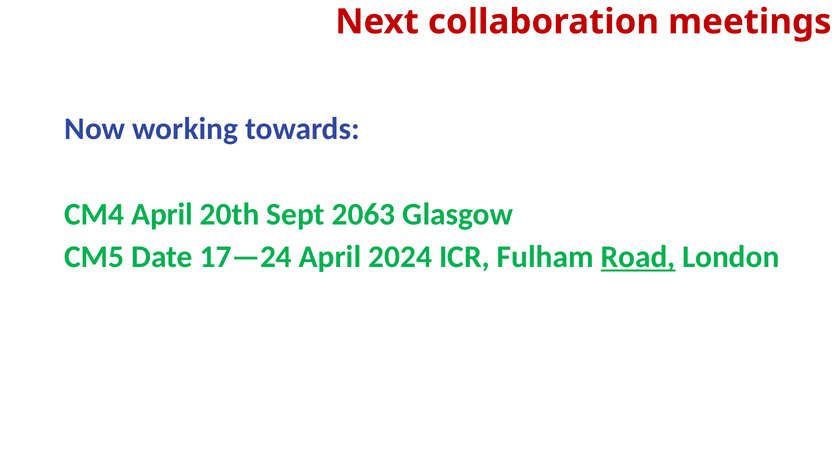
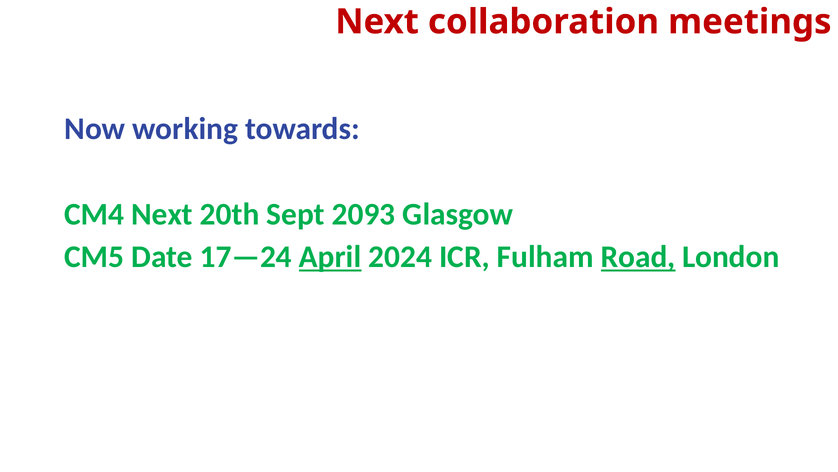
CM4 April: April -> Next
2063: 2063 -> 2093
April at (330, 257) underline: none -> present
